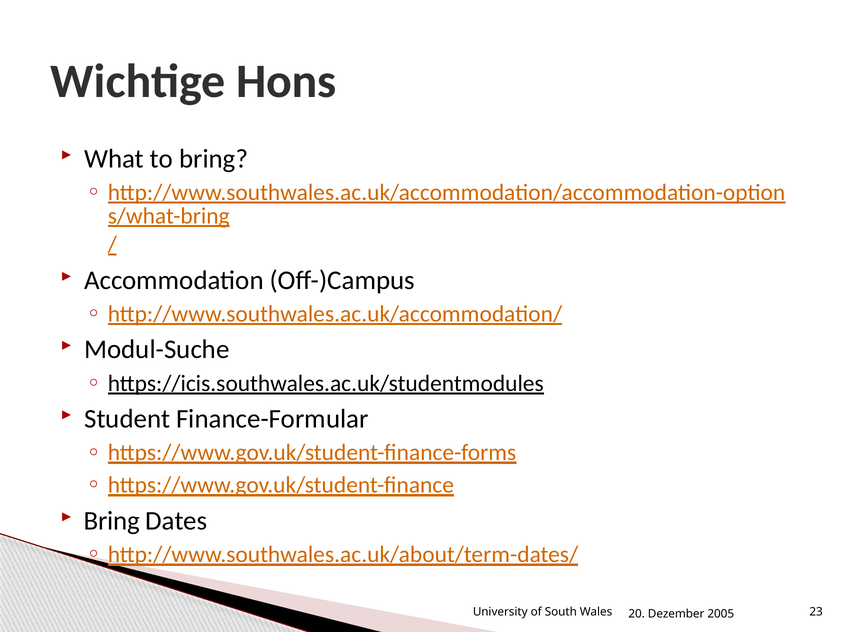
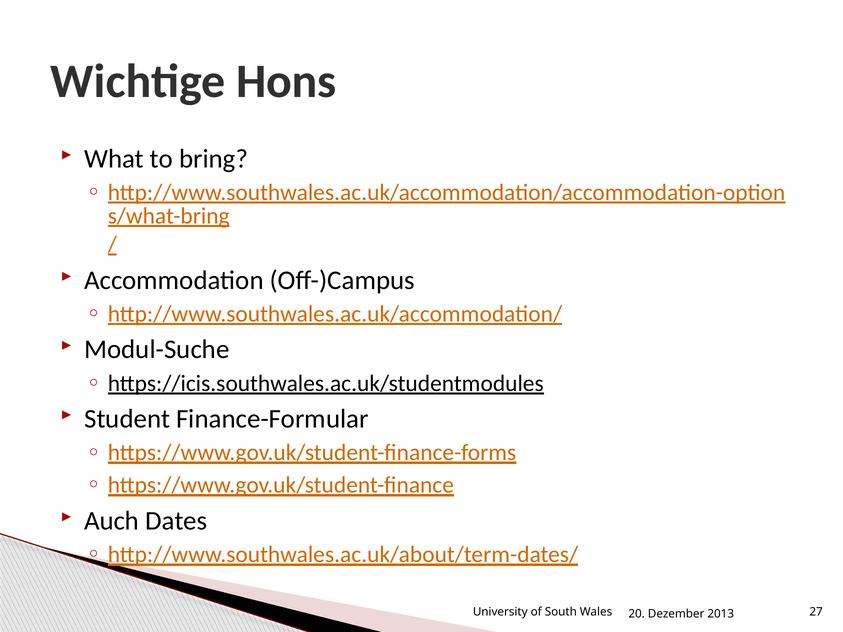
Bring at (112, 521): Bring -> Auch
23: 23 -> 27
2005: 2005 -> 2013
